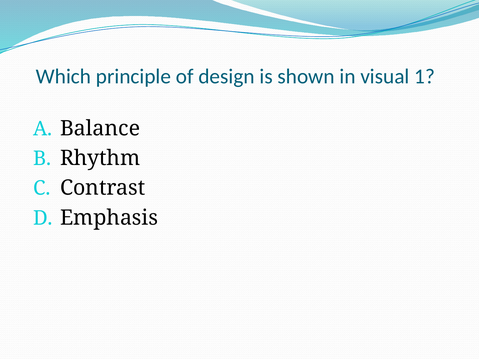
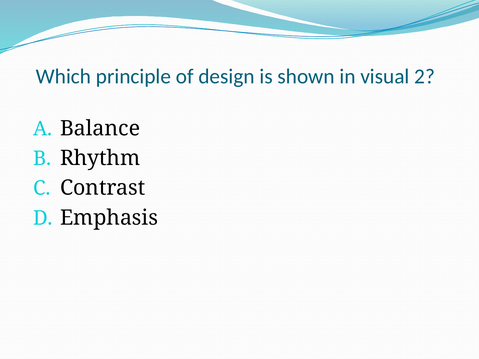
1: 1 -> 2
